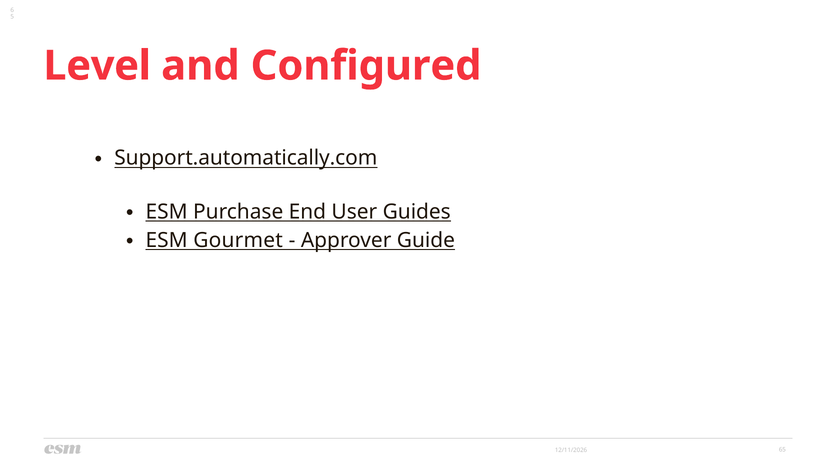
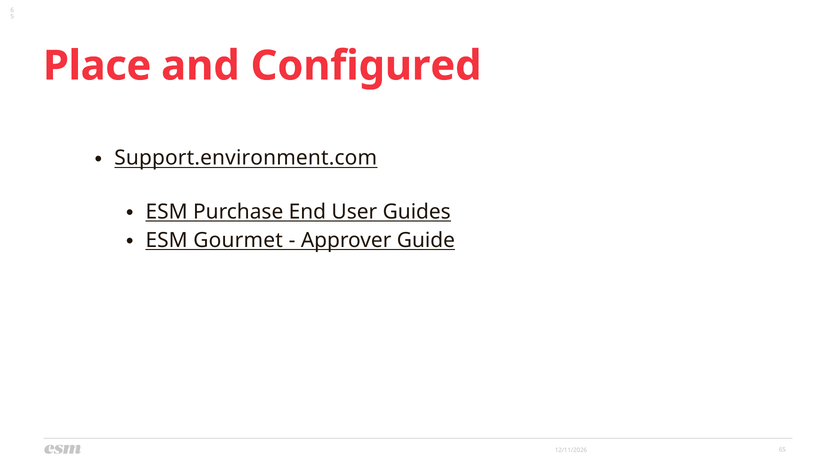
Level: Level -> Place
Support.automatically.com: Support.automatically.com -> Support.environment.com
